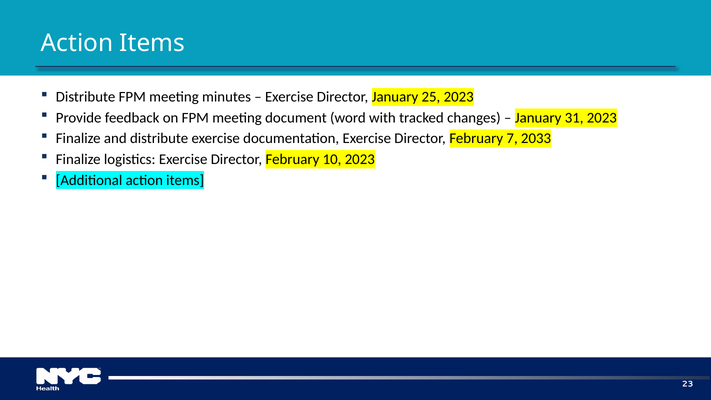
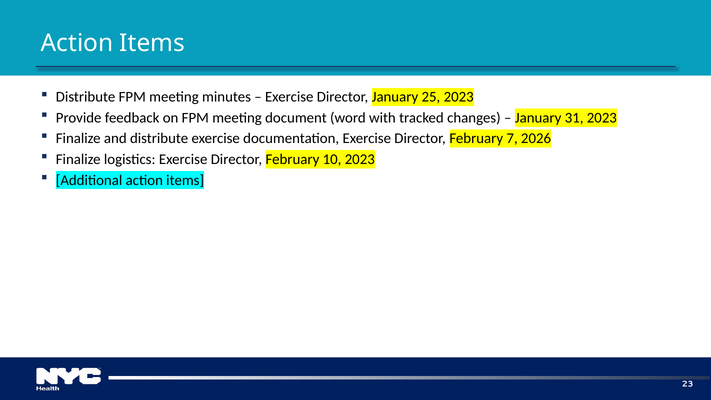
2033: 2033 -> 2026
